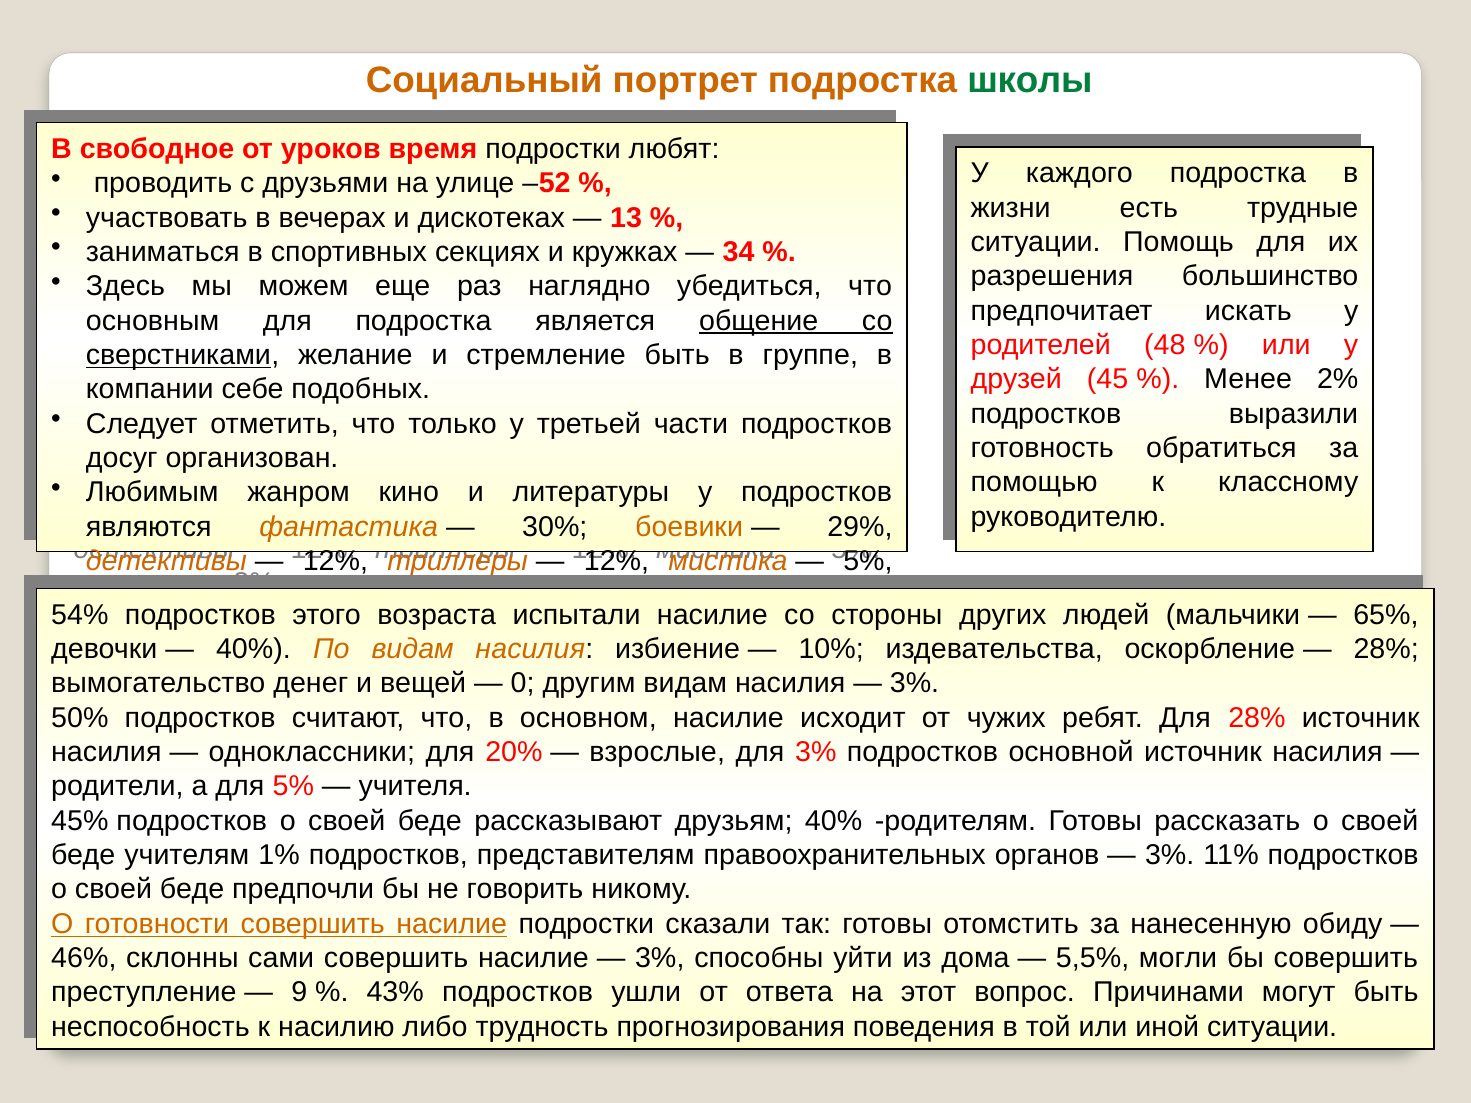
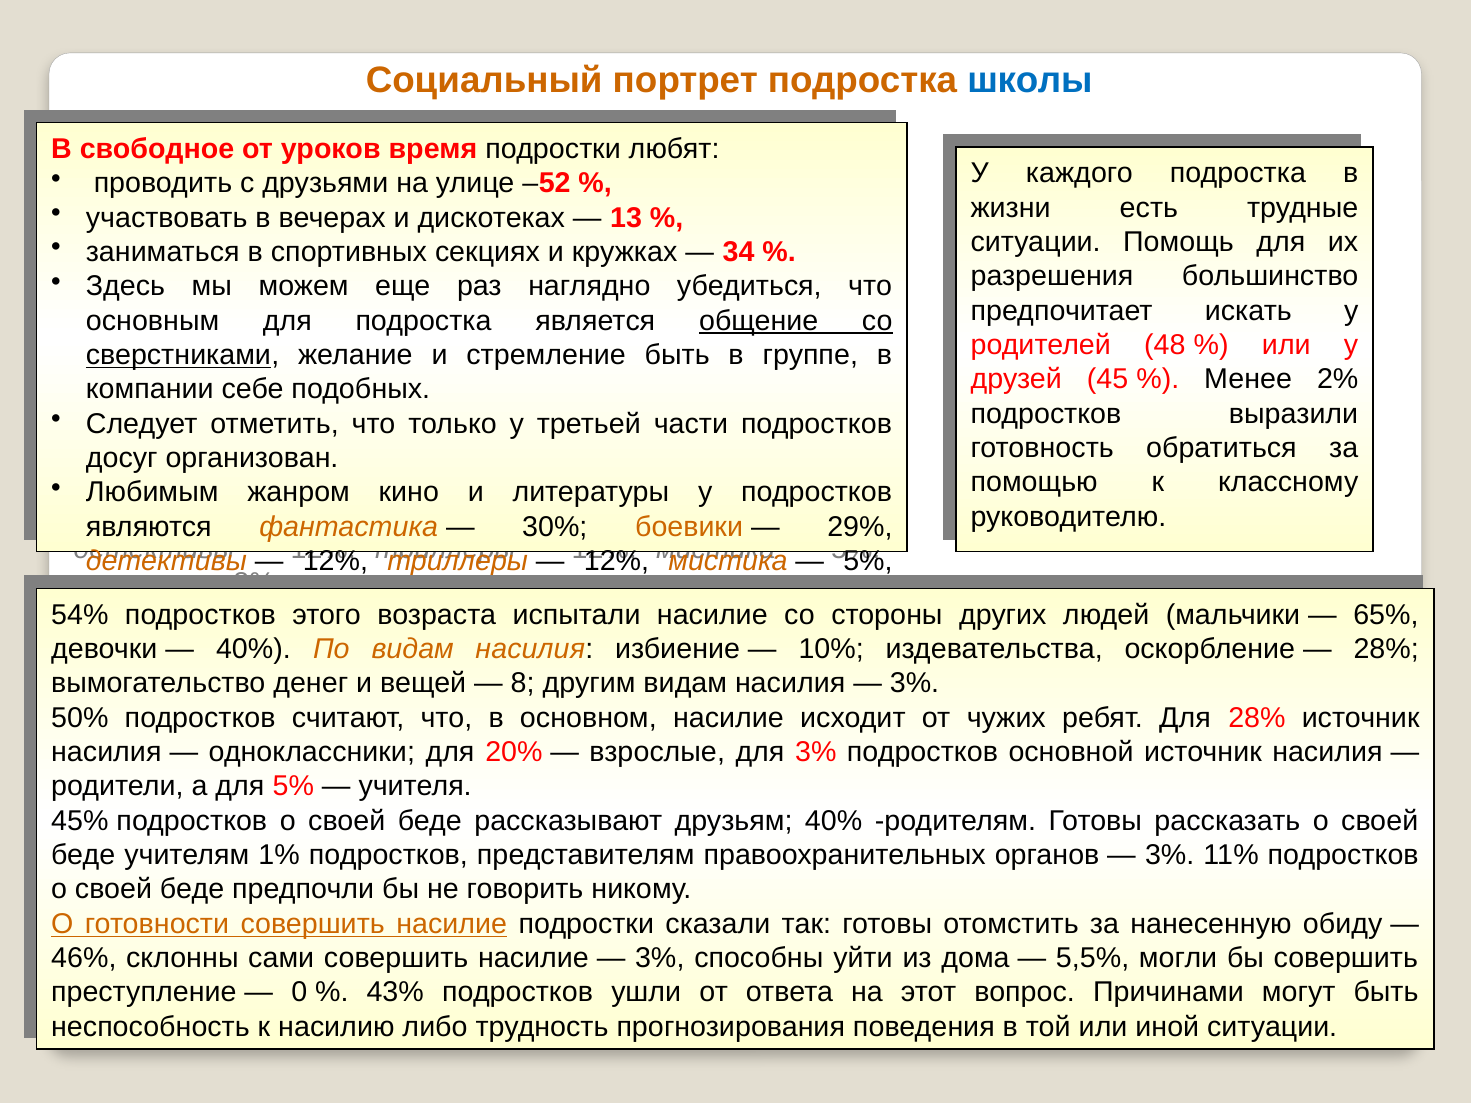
школы colour: green -> blue
0: 0 -> 8
9: 9 -> 0
